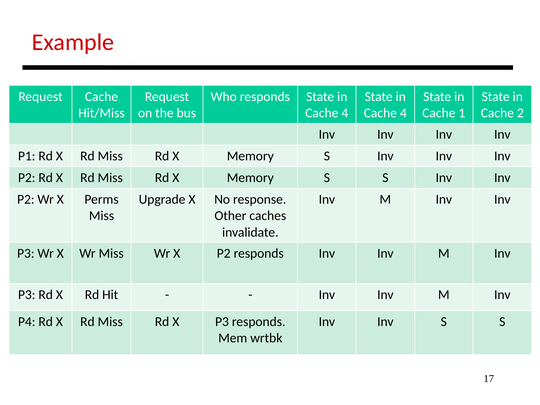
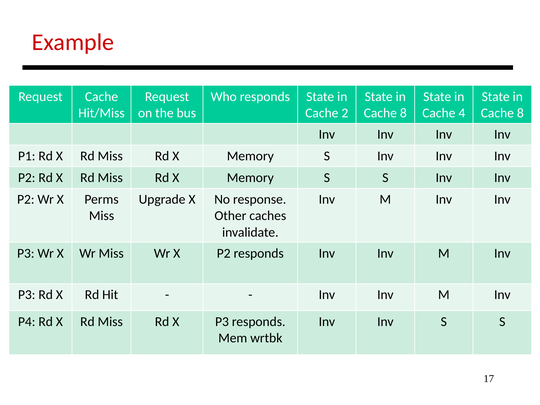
4 at (345, 113): 4 -> 2
4 at (403, 113): 4 -> 8
1: 1 -> 4
2 at (520, 113): 2 -> 8
